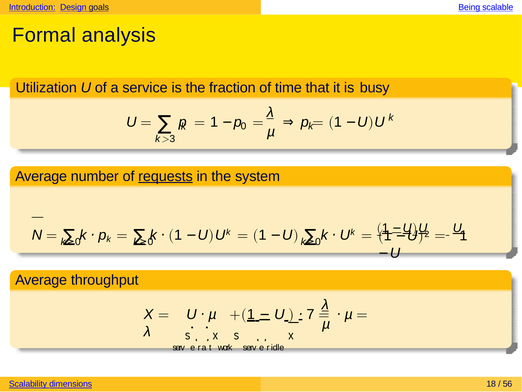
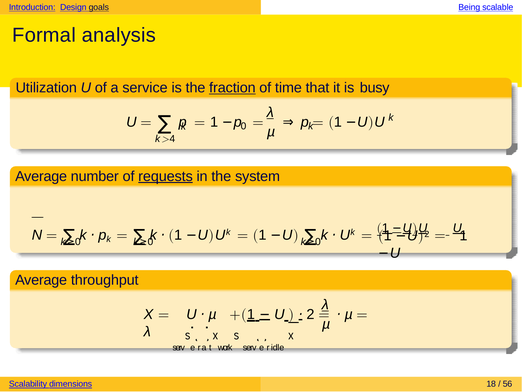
fraction underline: none -> present
3: 3 -> 4
7 at (310, 314): 7 -> 2
